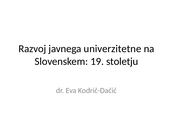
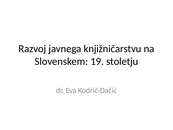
univerzitetne: univerzitetne -> knjižničarstvu
